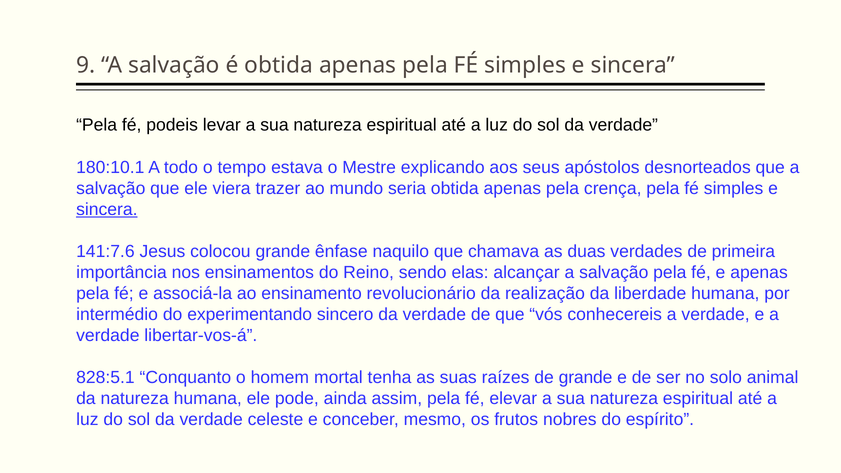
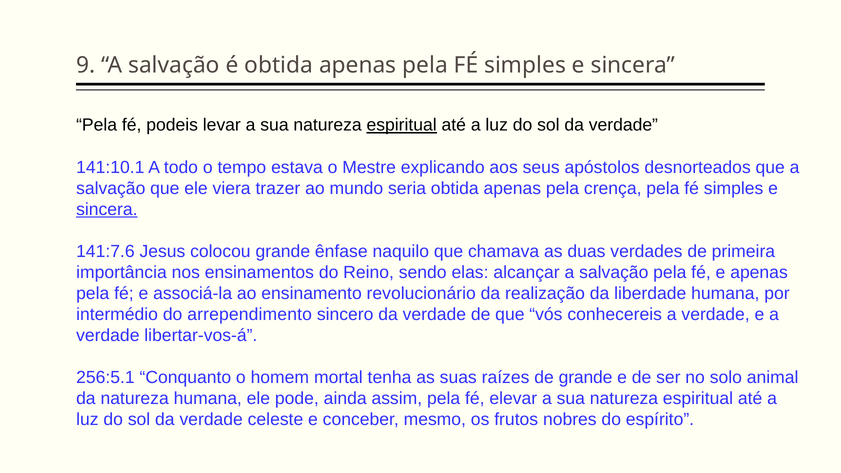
espiritual at (402, 125) underline: none -> present
180:10.1: 180:10.1 -> 141:10.1
experimentando: experimentando -> arrependimento
828:5.1: 828:5.1 -> 256:5.1
